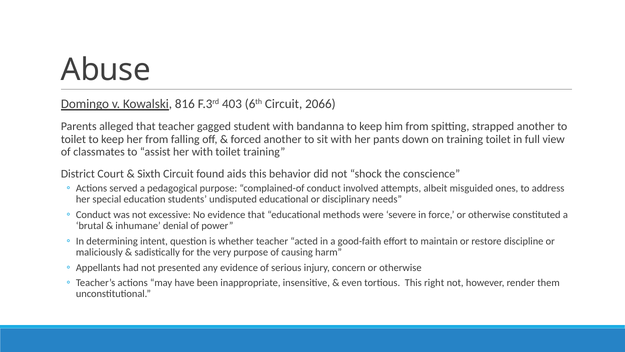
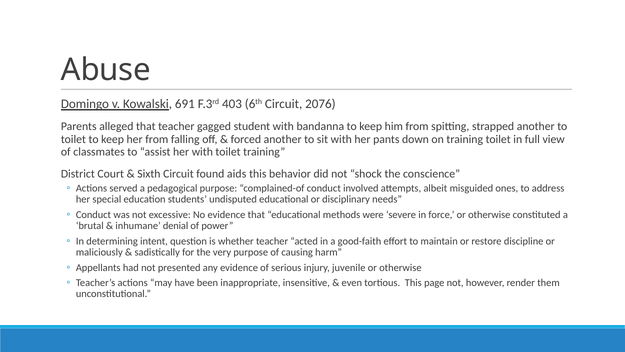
816: 816 -> 691
2066: 2066 -> 2076
concern: concern -> juvenile
right: right -> page
